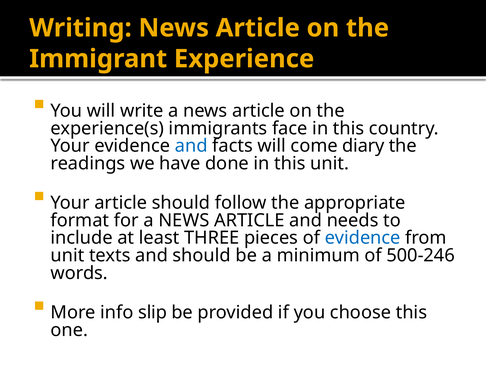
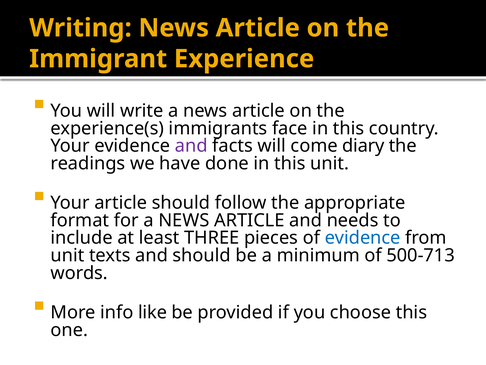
and at (191, 146) colour: blue -> purple
500-246: 500-246 -> 500-713
slip: slip -> like
